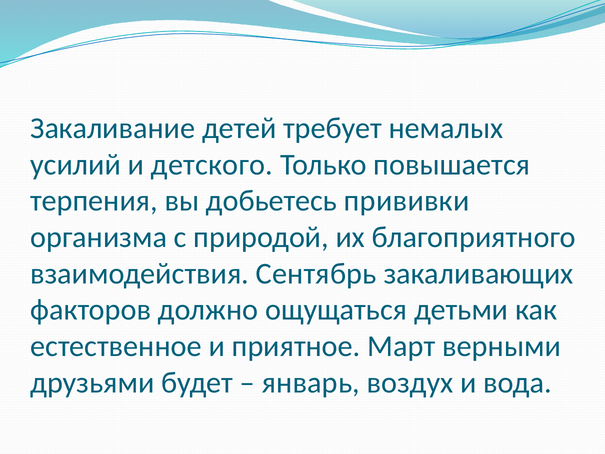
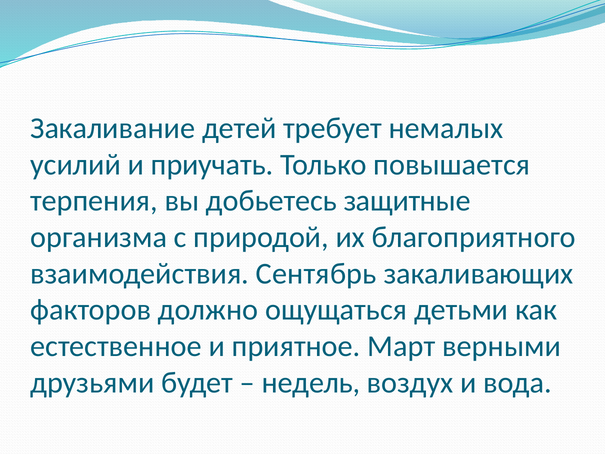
детского: детского -> приучать
прививки: прививки -> защитные
январь: январь -> недель
